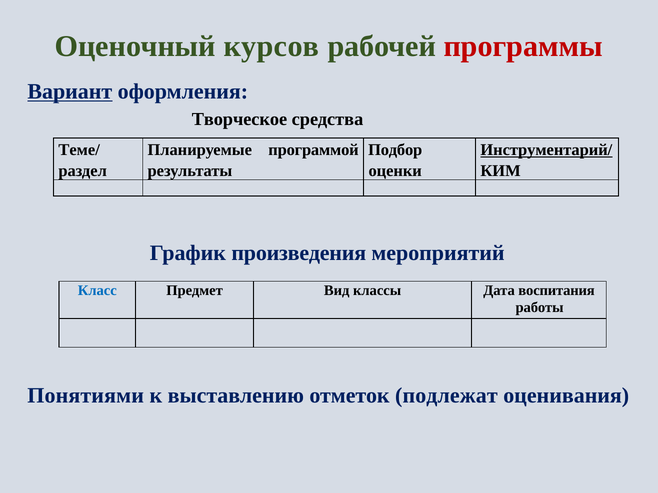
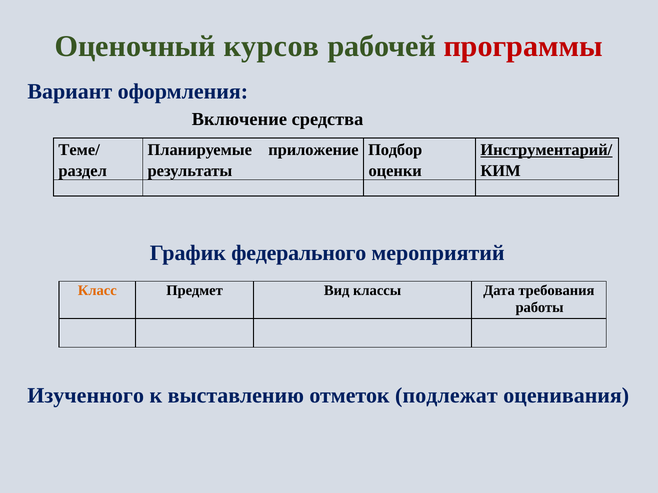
Вариант underline: present -> none
Творческое: Творческое -> Включение
программой: программой -> приложение
произведения: произведения -> федерального
Класс colour: blue -> orange
воспитания: воспитания -> требования
Понятиями: Понятиями -> Изученного
